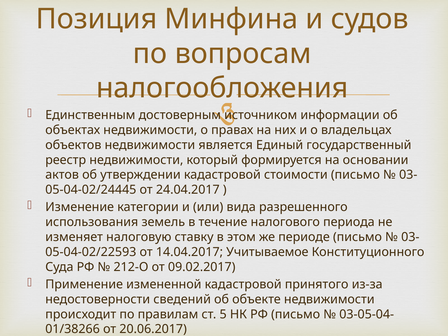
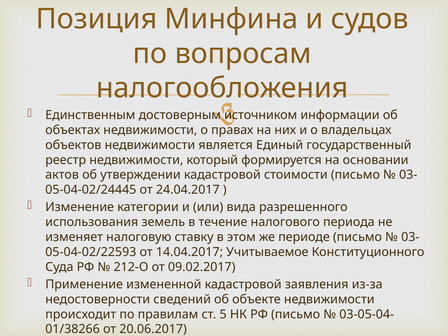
принятого: принятого -> заявления
